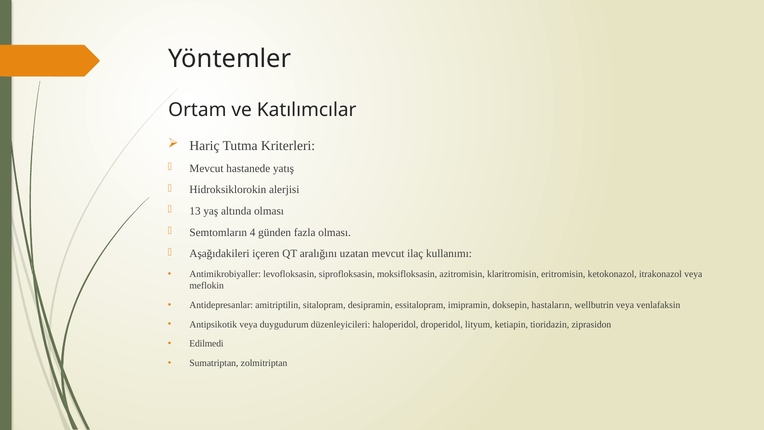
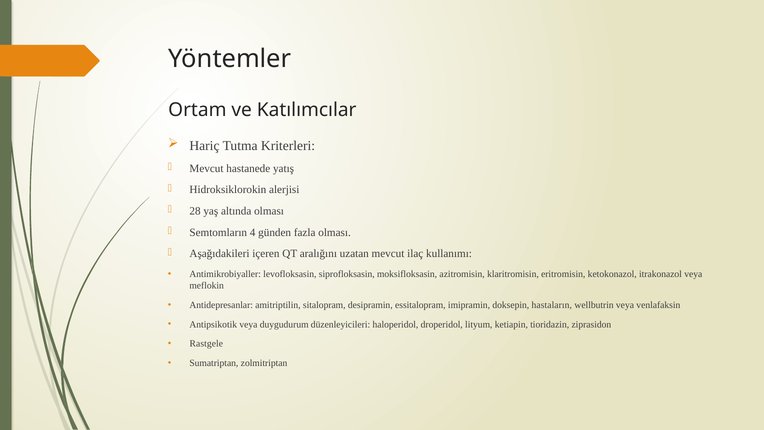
13: 13 -> 28
Edilmedi: Edilmedi -> Rastgele
